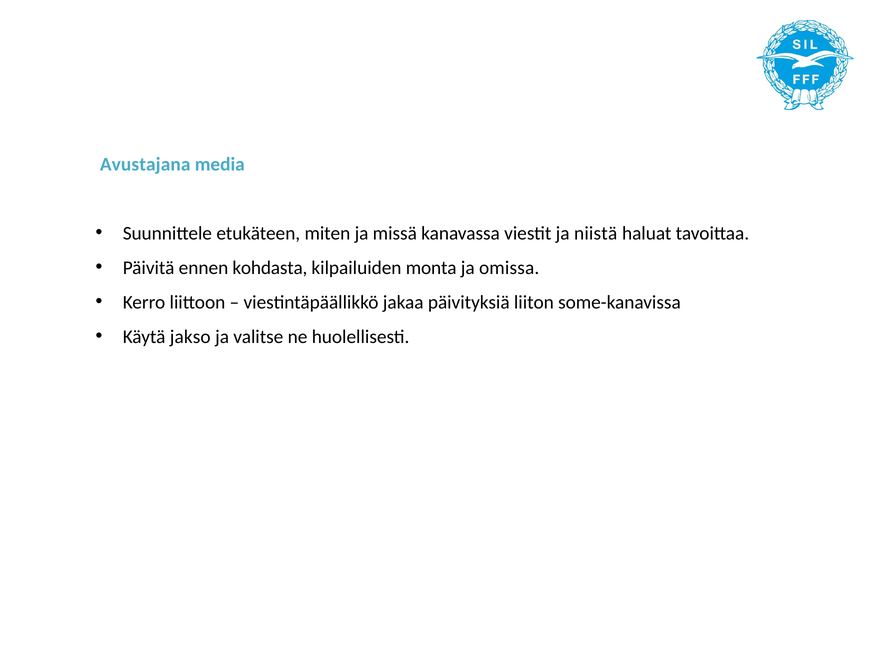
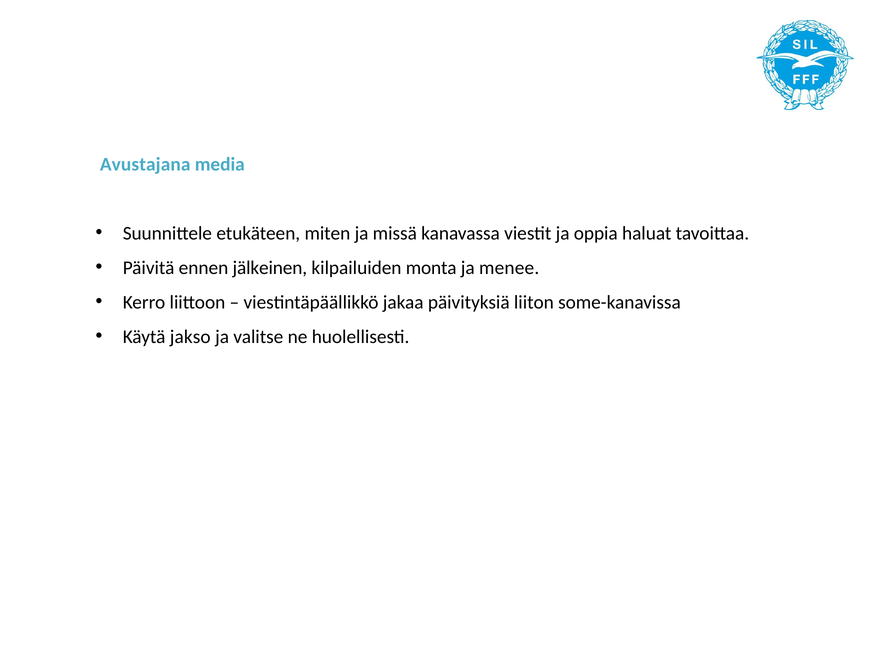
niistä: niistä -> oppia
kohdasta: kohdasta -> jälkeinen
omissa: omissa -> menee
